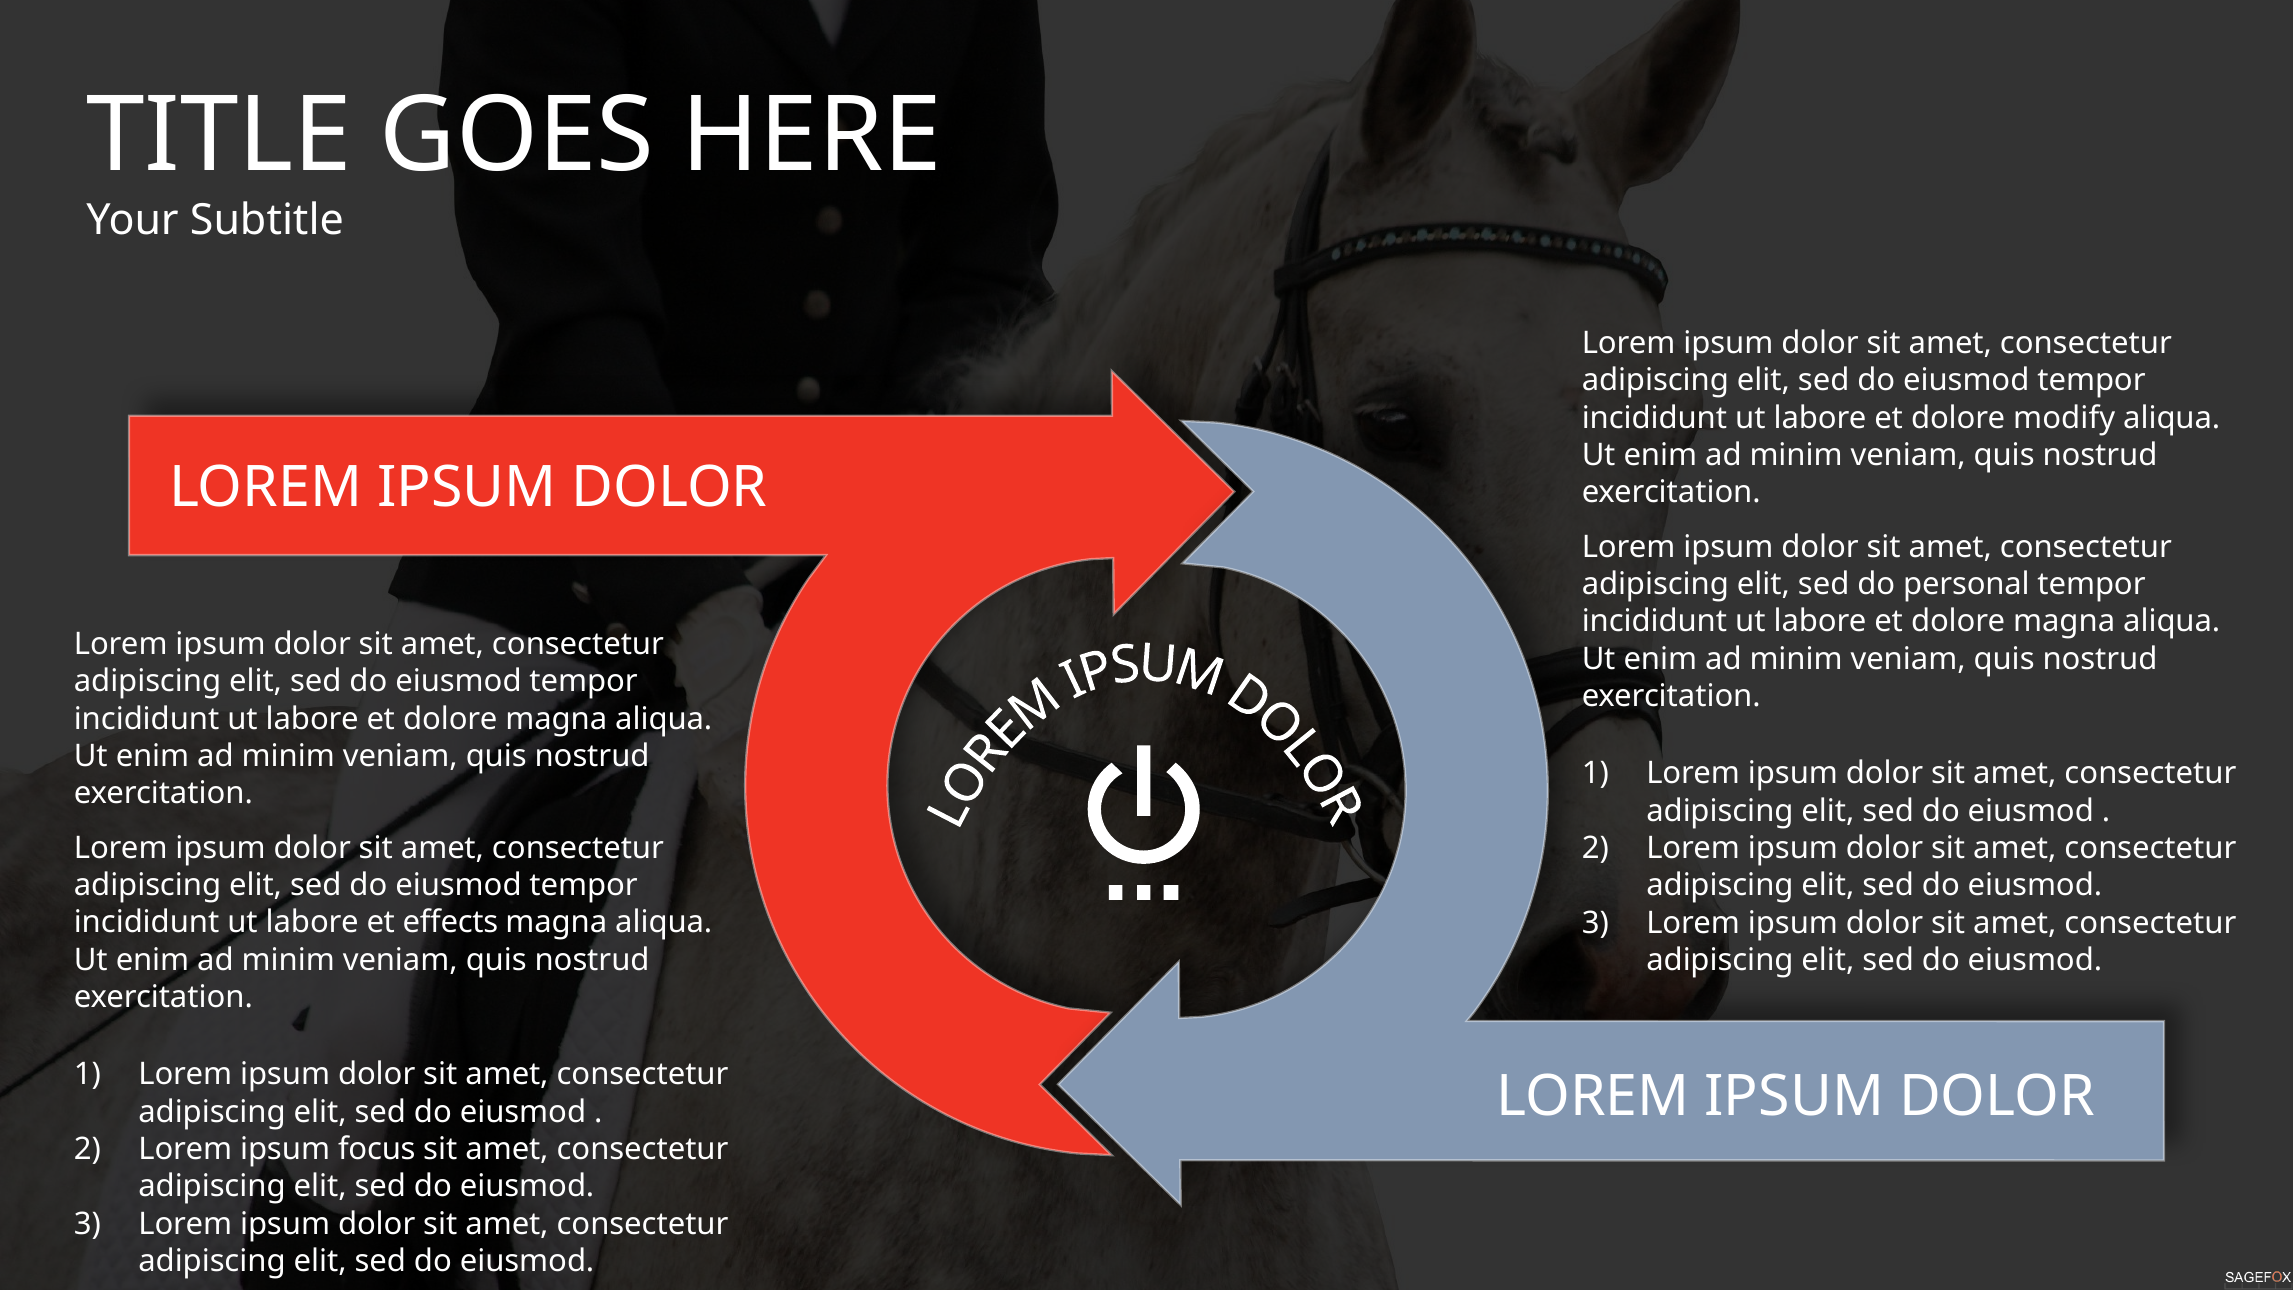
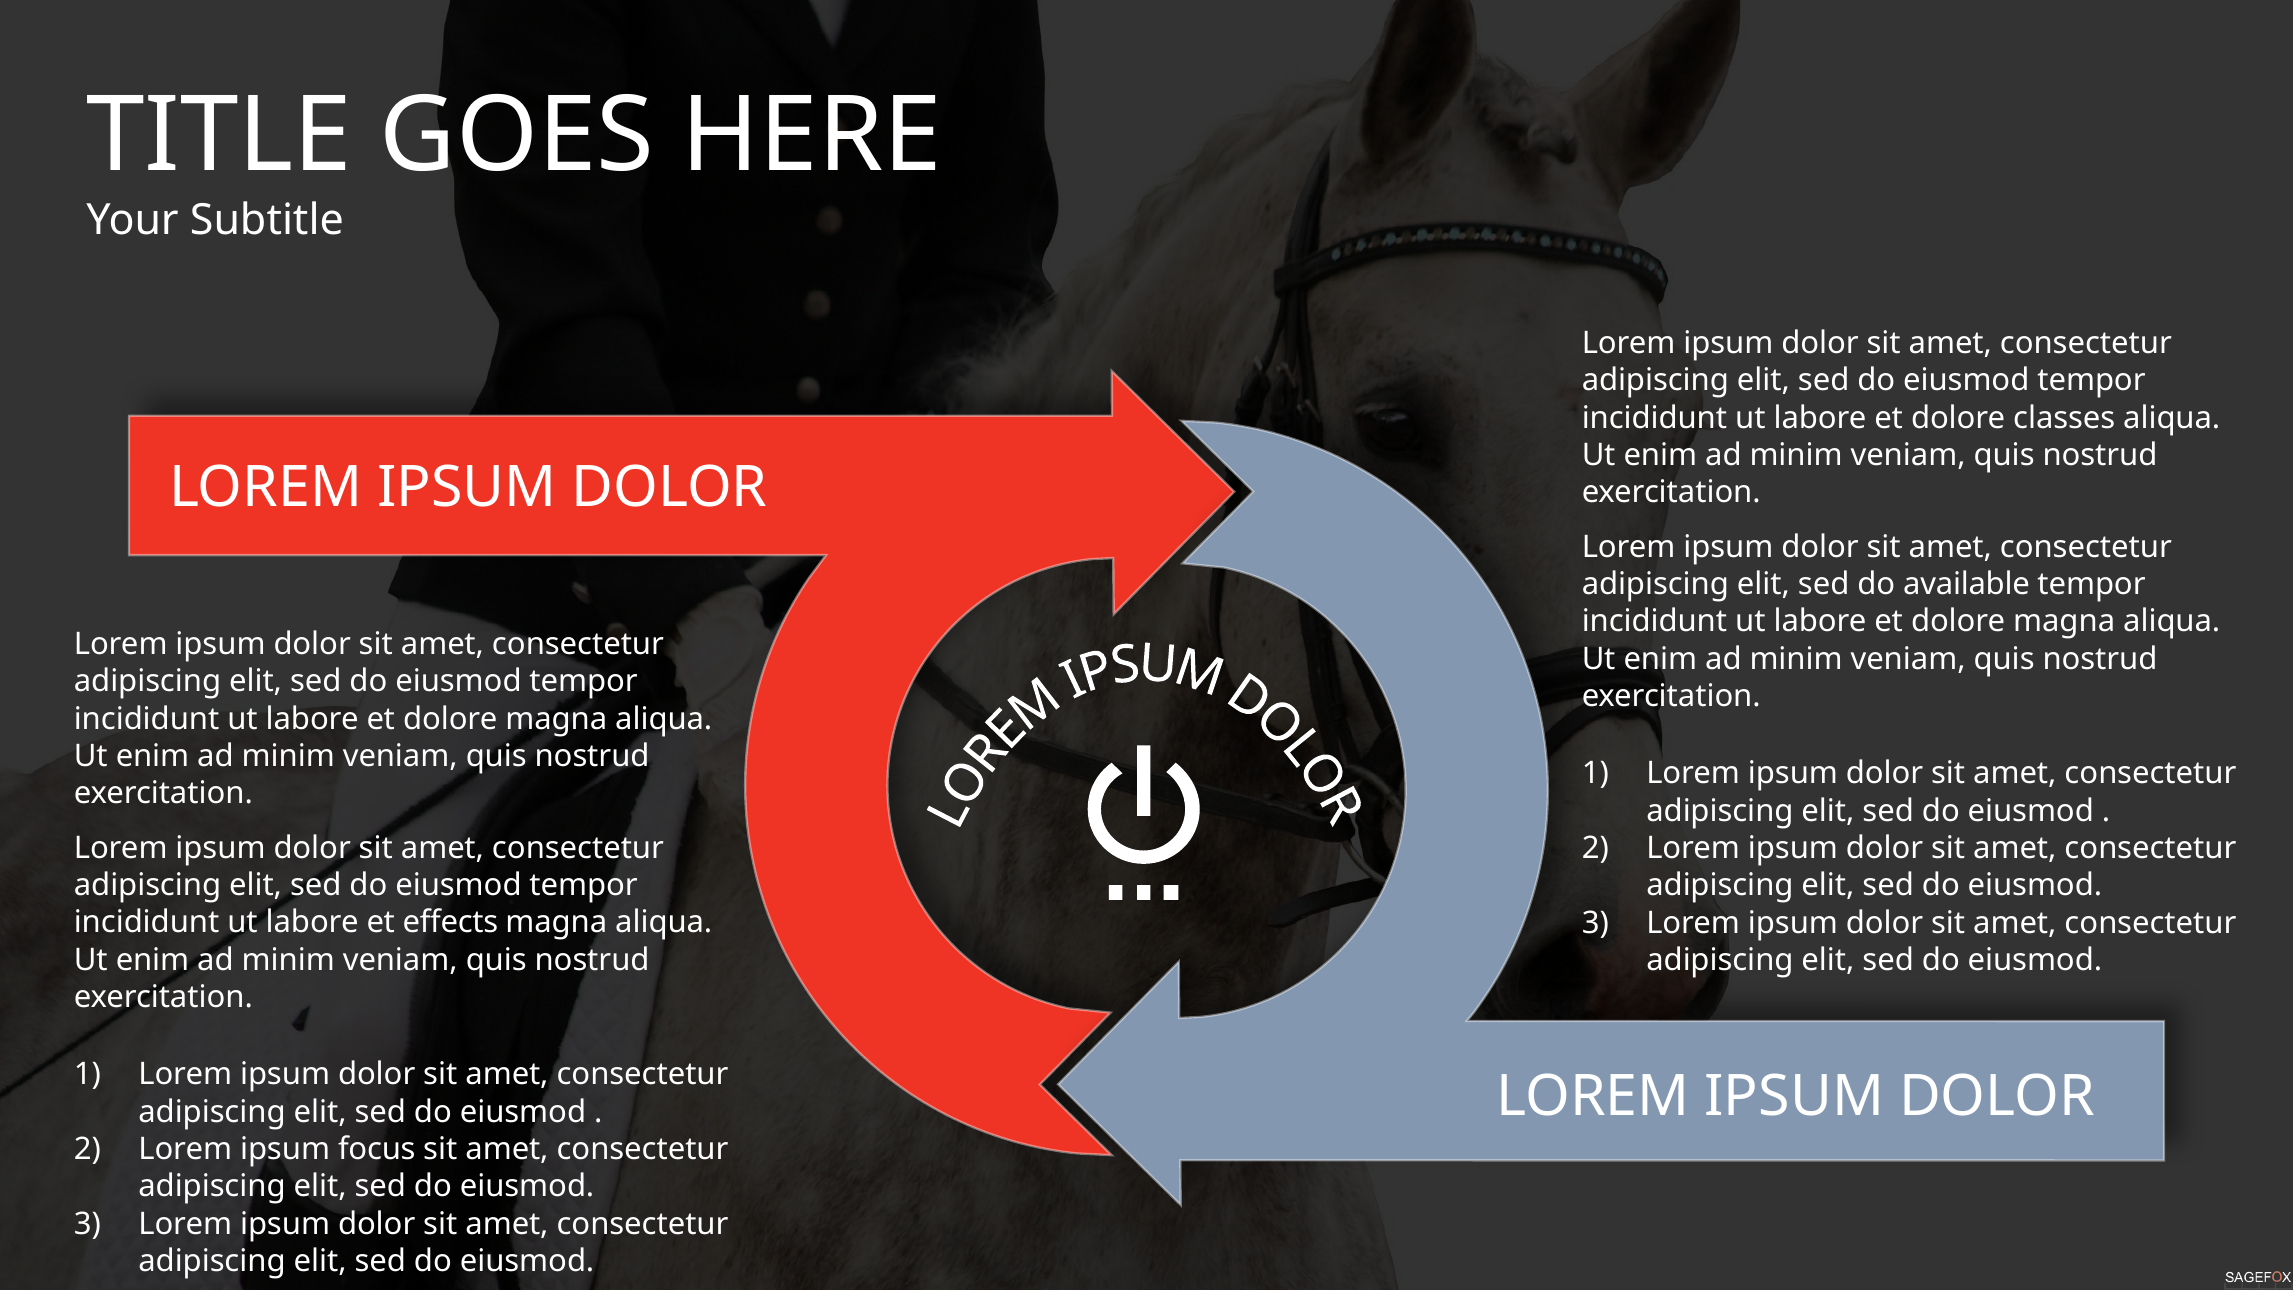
modify: modify -> classes
personal: personal -> available
